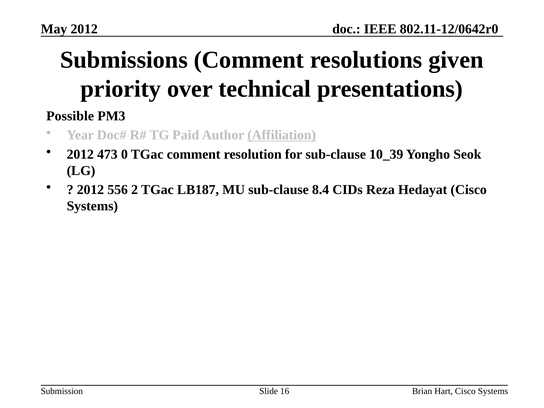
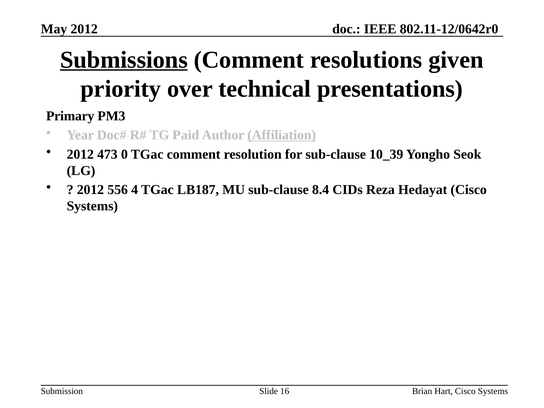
Submissions underline: none -> present
Possible: Possible -> Primary
2: 2 -> 4
